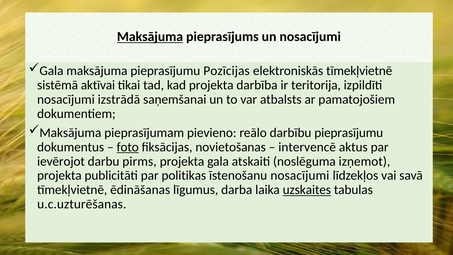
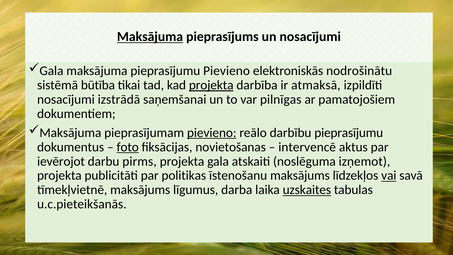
pieprasījumu Pozīcijas: Pozīcijas -> Pievieno
elektroniskās tīmekļvietnē: tīmekļvietnē -> nodrošinātu
aktīvai: aktīvai -> būtība
projekta at (211, 85) underline: none -> present
teritorija: teritorija -> atmaksā
atbalsts: atbalsts -> pilnīgas
pievieno at (212, 133) underline: none -> present
īstenošanu nosacījumi: nosacījumi -> maksājums
vai underline: none -> present
tīmekļvietnē ēdināšanas: ēdināšanas -> maksājums
u.c.uzturēšanas: u.c.uzturēšanas -> u.c.pieteikšanās
